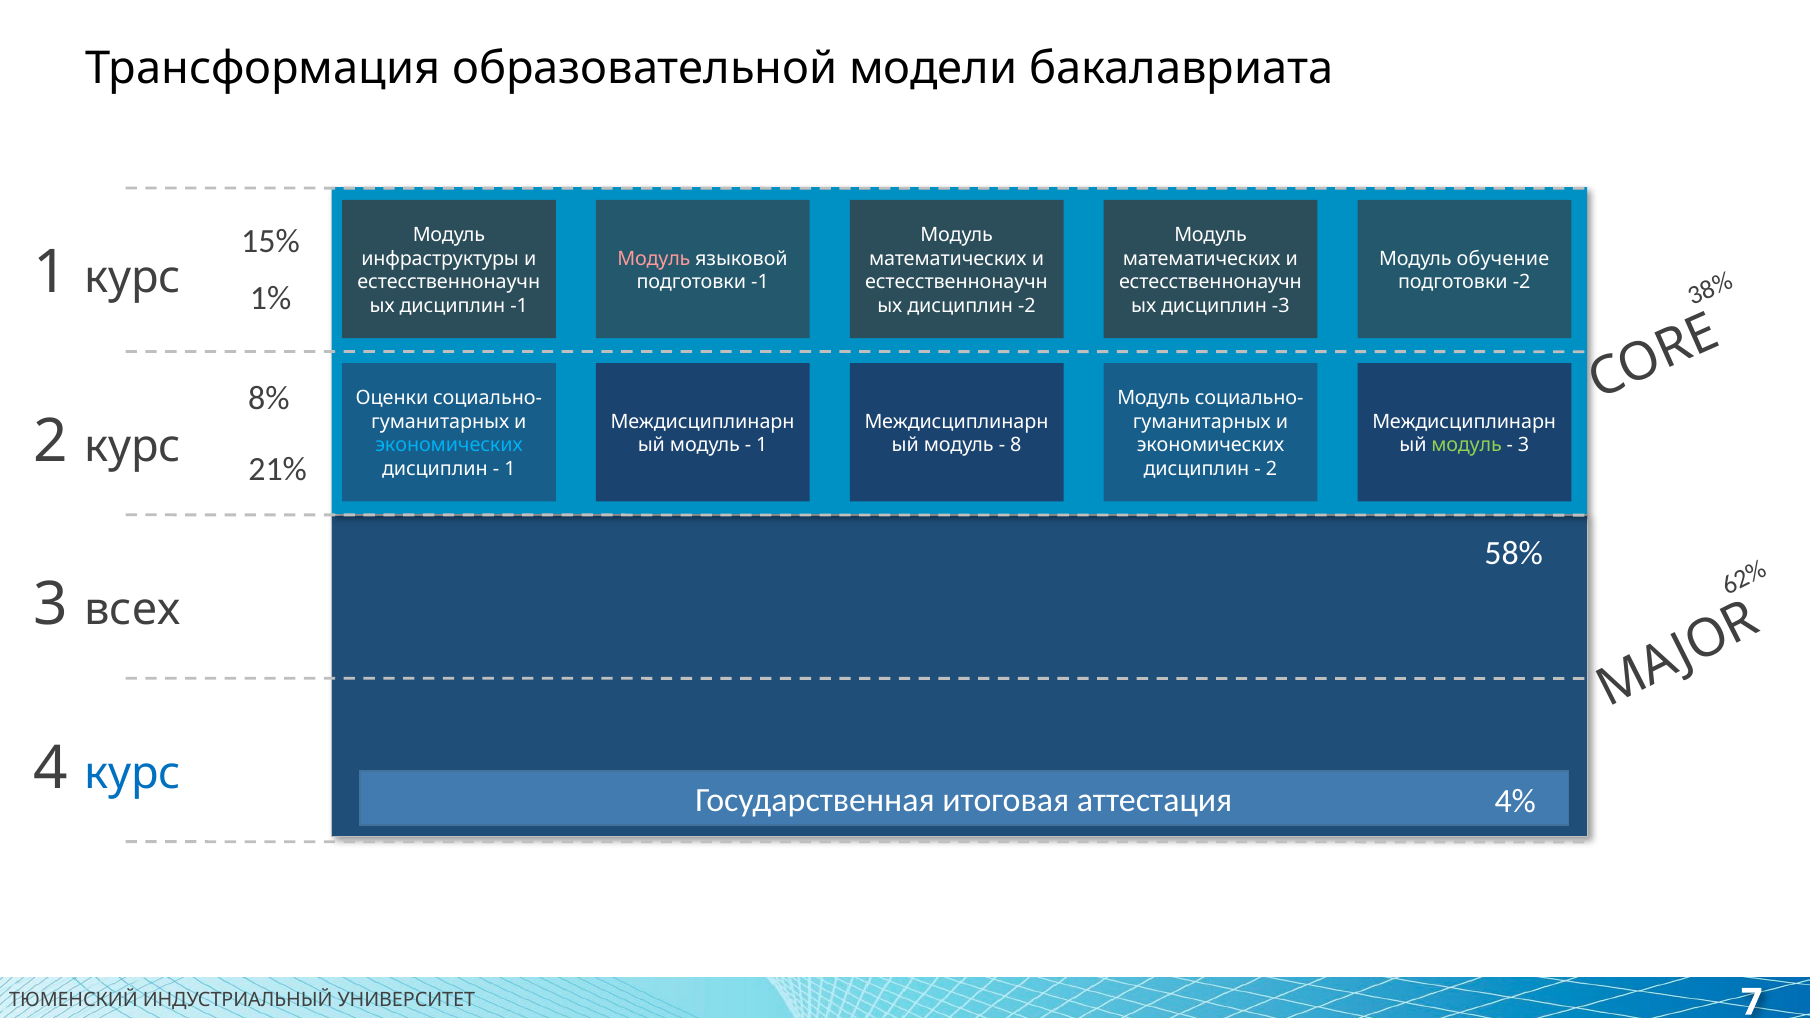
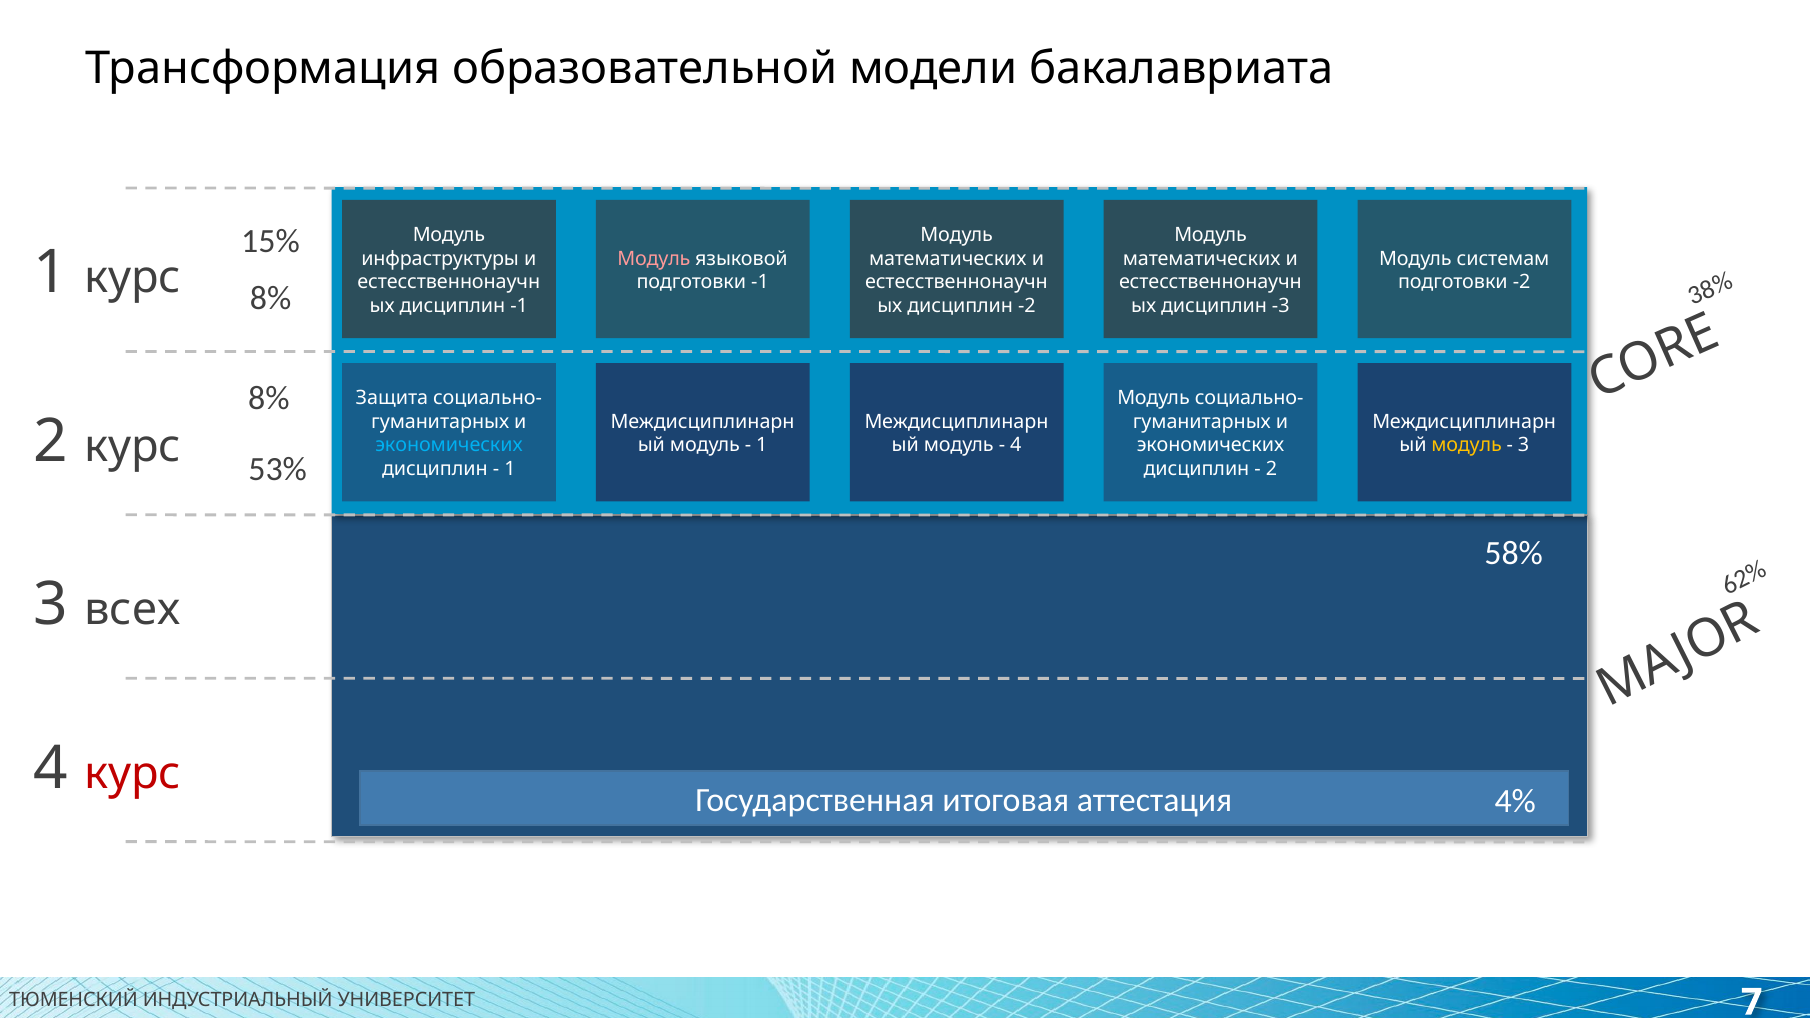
обучение: обучение -> системам
1% at (271, 299): 1% -> 8%
Оценки: Оценки -> Защита
8 at (1016, 446): 8 -> 4
модуль at (1467, 446) colour: light green -> yellow
21%: 21% -> 53%
курс at (132, 773) colour: blue -> red
